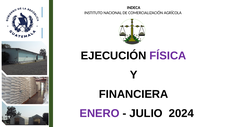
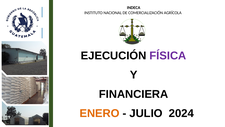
ENERO colour: purple -> orange
